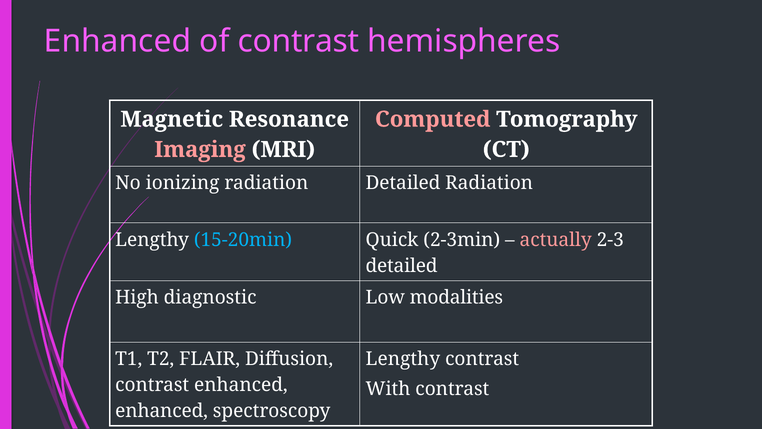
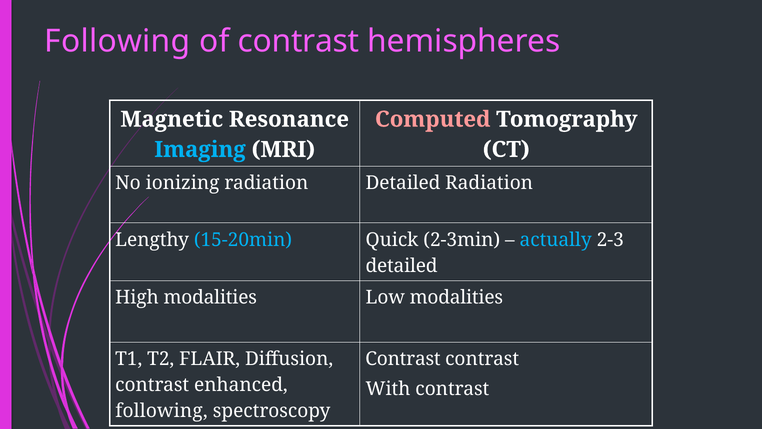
Enhanced at (117, 41): Enhanced -> Following
Imaging colour: pink -> light blue
actually colour: pink -> light blue
High diagnostic: diagnostic -> modalities
Lengthy at (403, 359): Lengthy -> Contrast
enhanced at (162, 411): enhanced -> following
